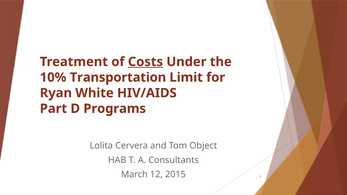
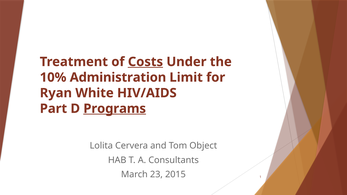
Transportation: Transportation -> Administration
Programs underline: none -> present
12: 12 -> 23
